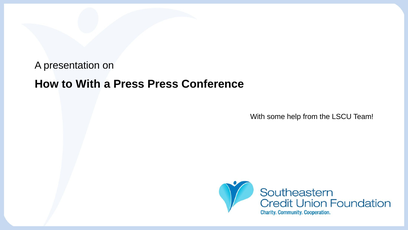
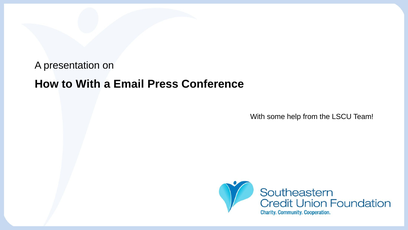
a Press: Press -> Email
